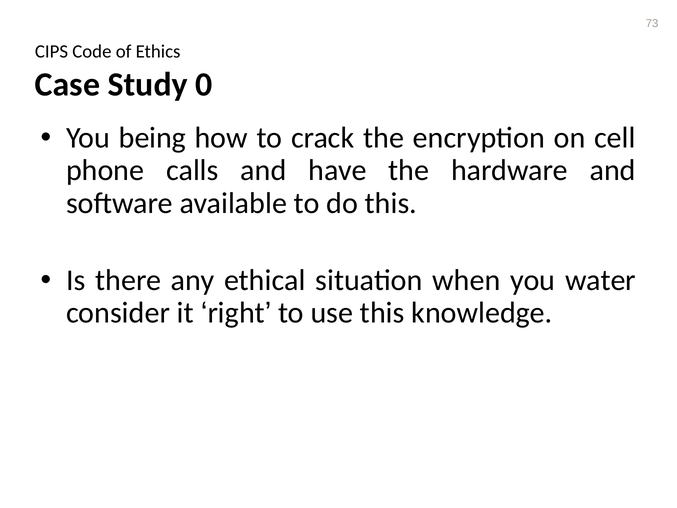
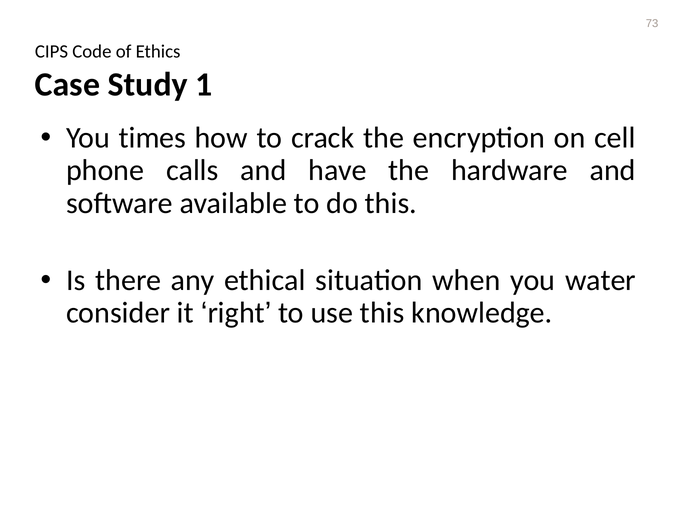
0: 0 -> 1
being: being -> times
